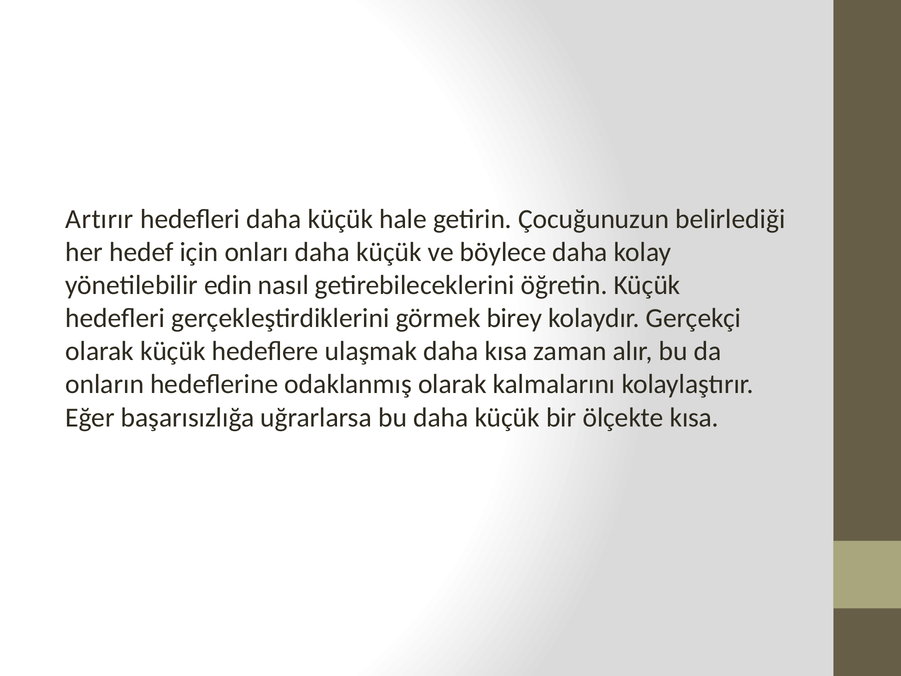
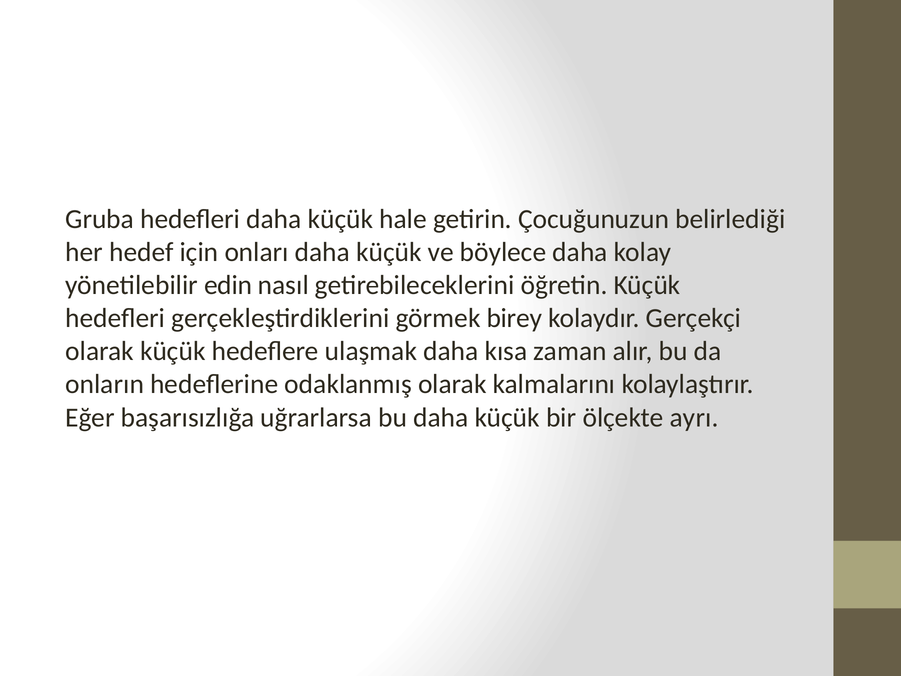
Artırır: Artırır -> Gruba
ölçekte kısa: kısa -> ayrı
